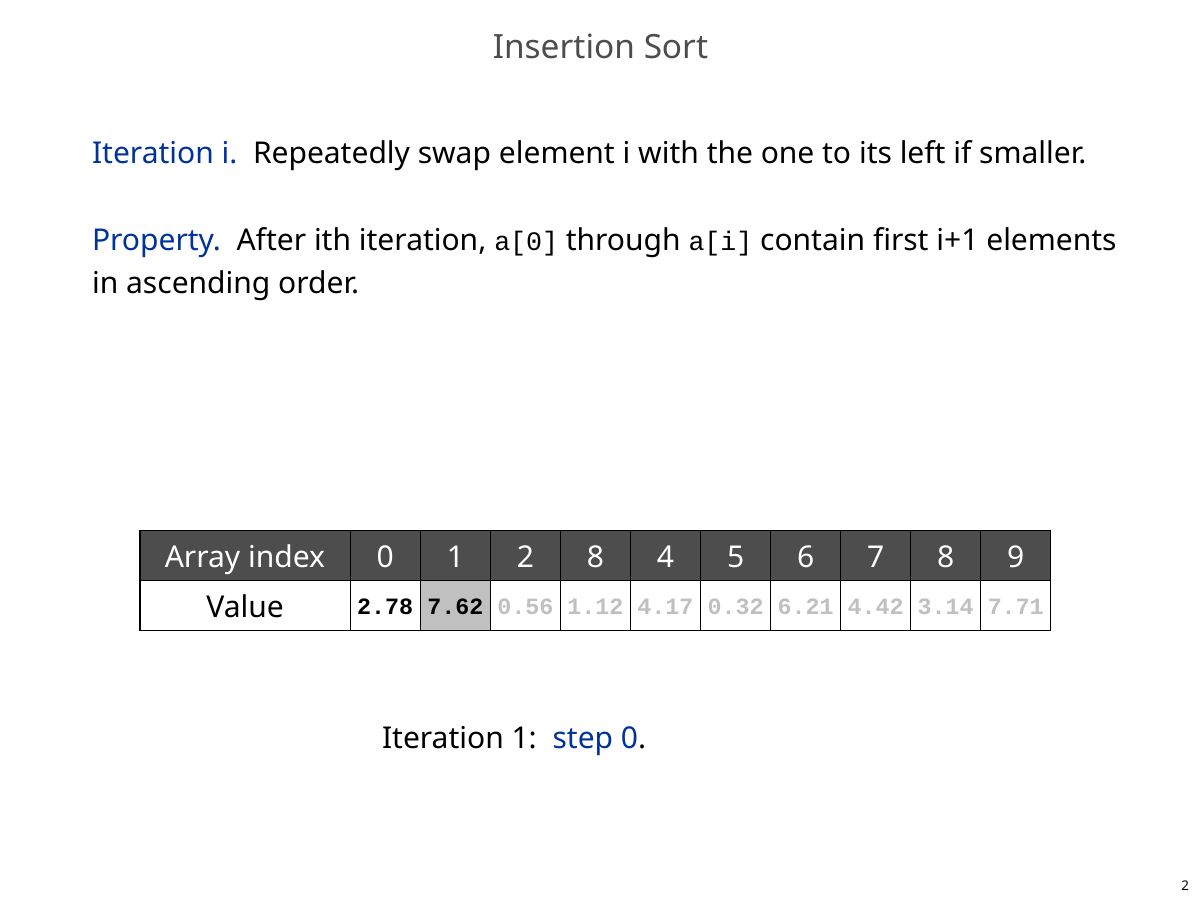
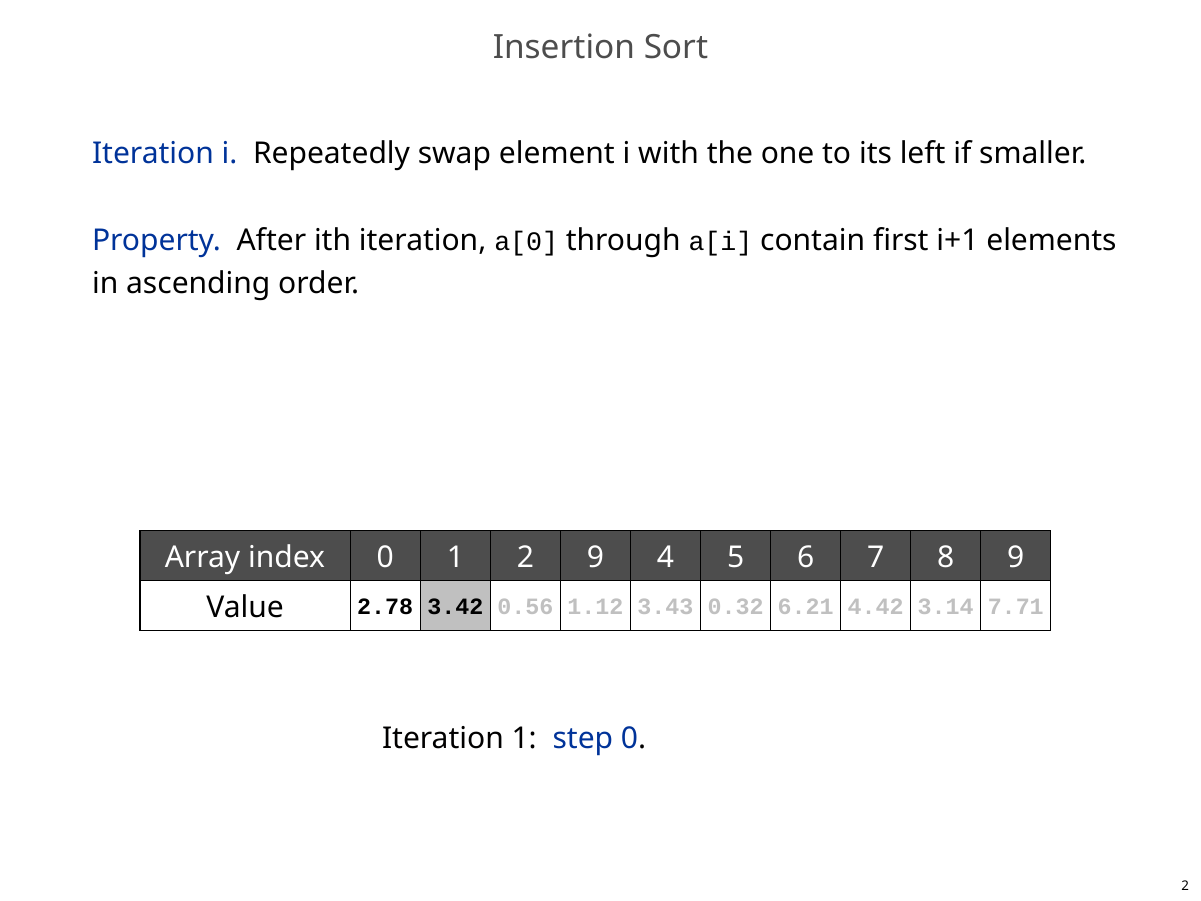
2 8: 8 -> 9
7.62: 7.62 -> 3.42
4.17: 4.17 -> 3.43
